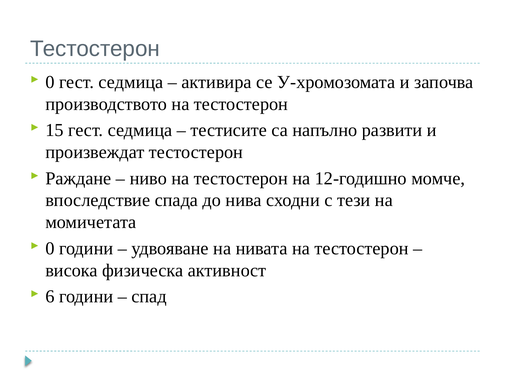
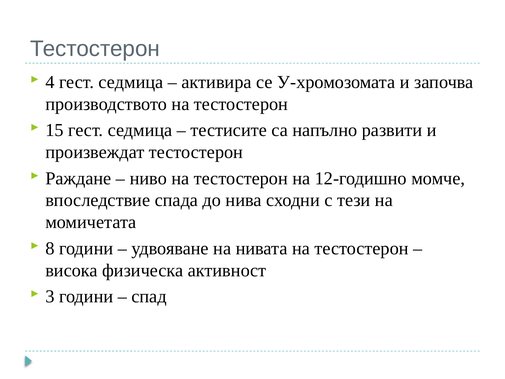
0 at (50, 82): 0 -> 4
0 at (50, 248): 0 -> 8
6: 6 -> 3
